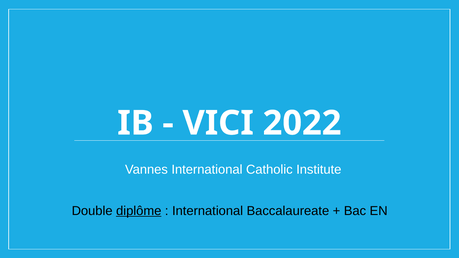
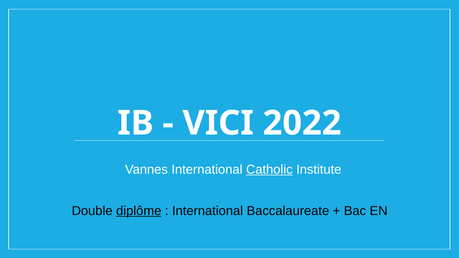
Catholic underline: none -> present
